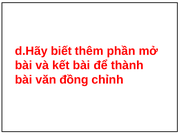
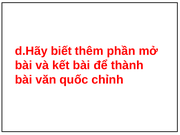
đồng: đồng -> quốc
